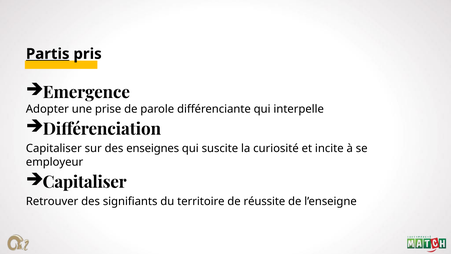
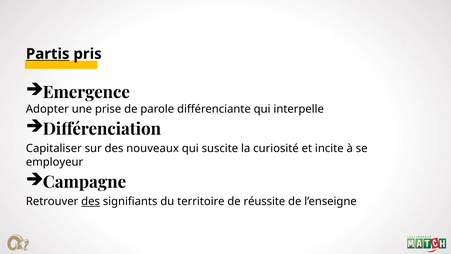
enseignes: enseignes -> nouveaux
Capitaliser at (85, 182): Capitaliser -> Campagne
des at (91, 201) underline: none -> present
